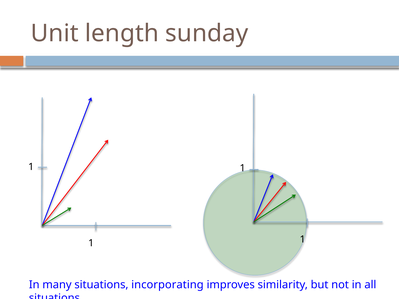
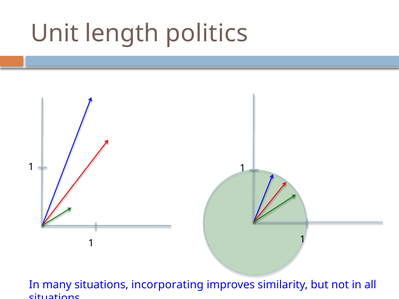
sunday: sunday -> politics
